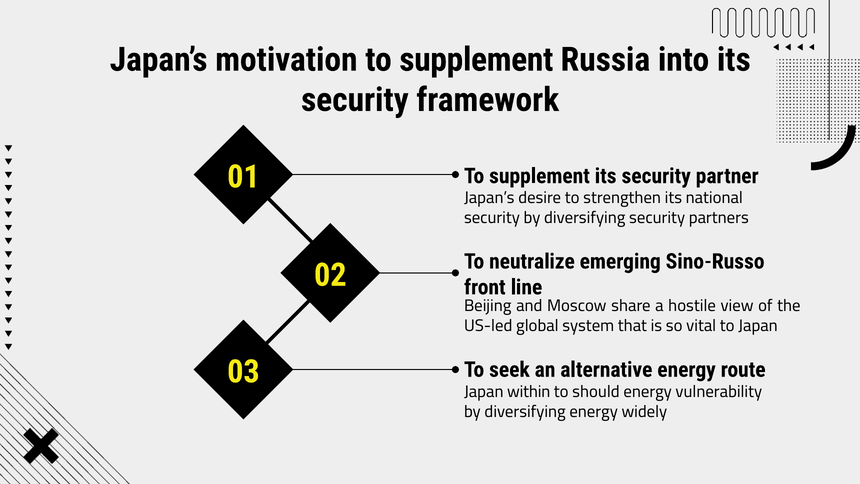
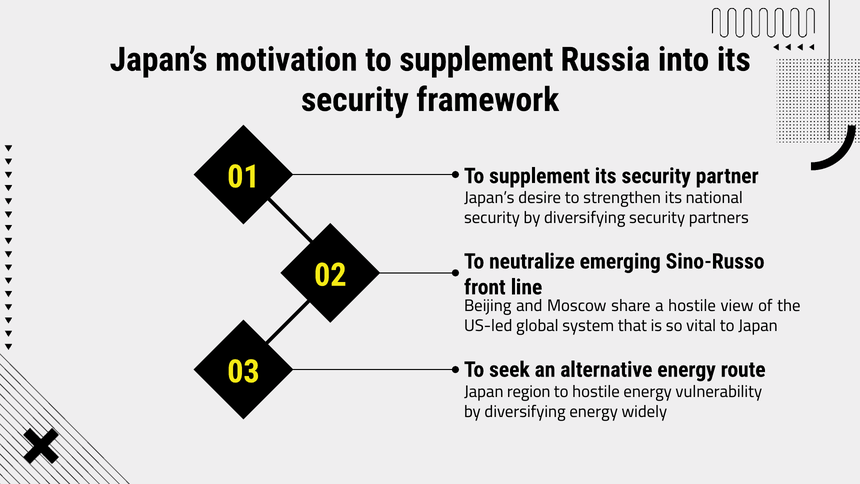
within: within -> region
to should: should -> hostile
